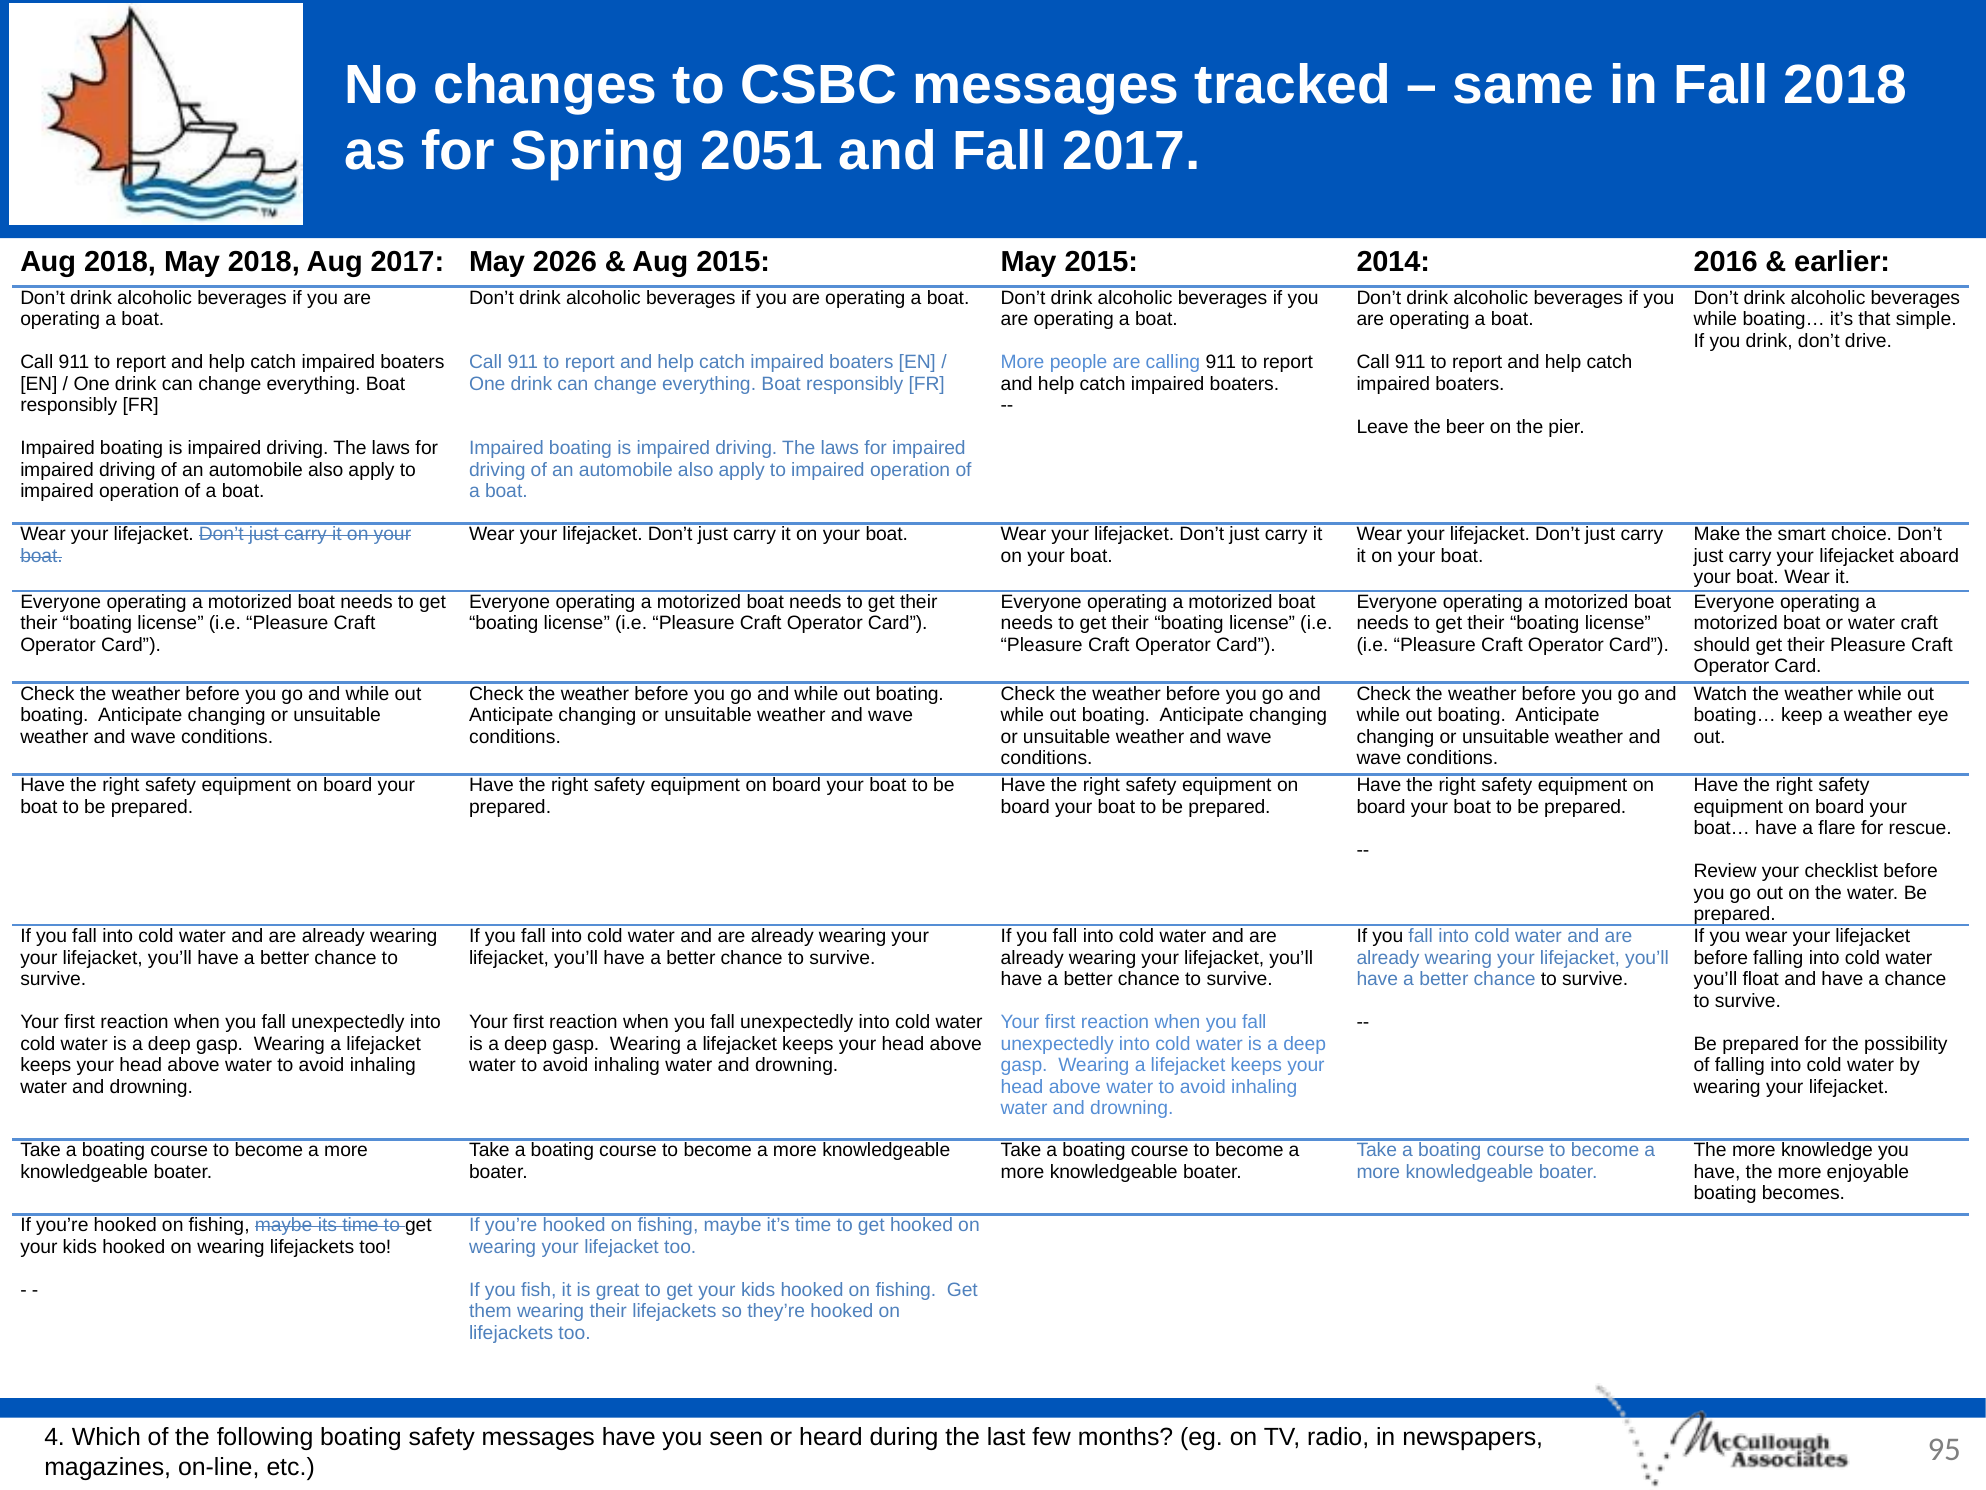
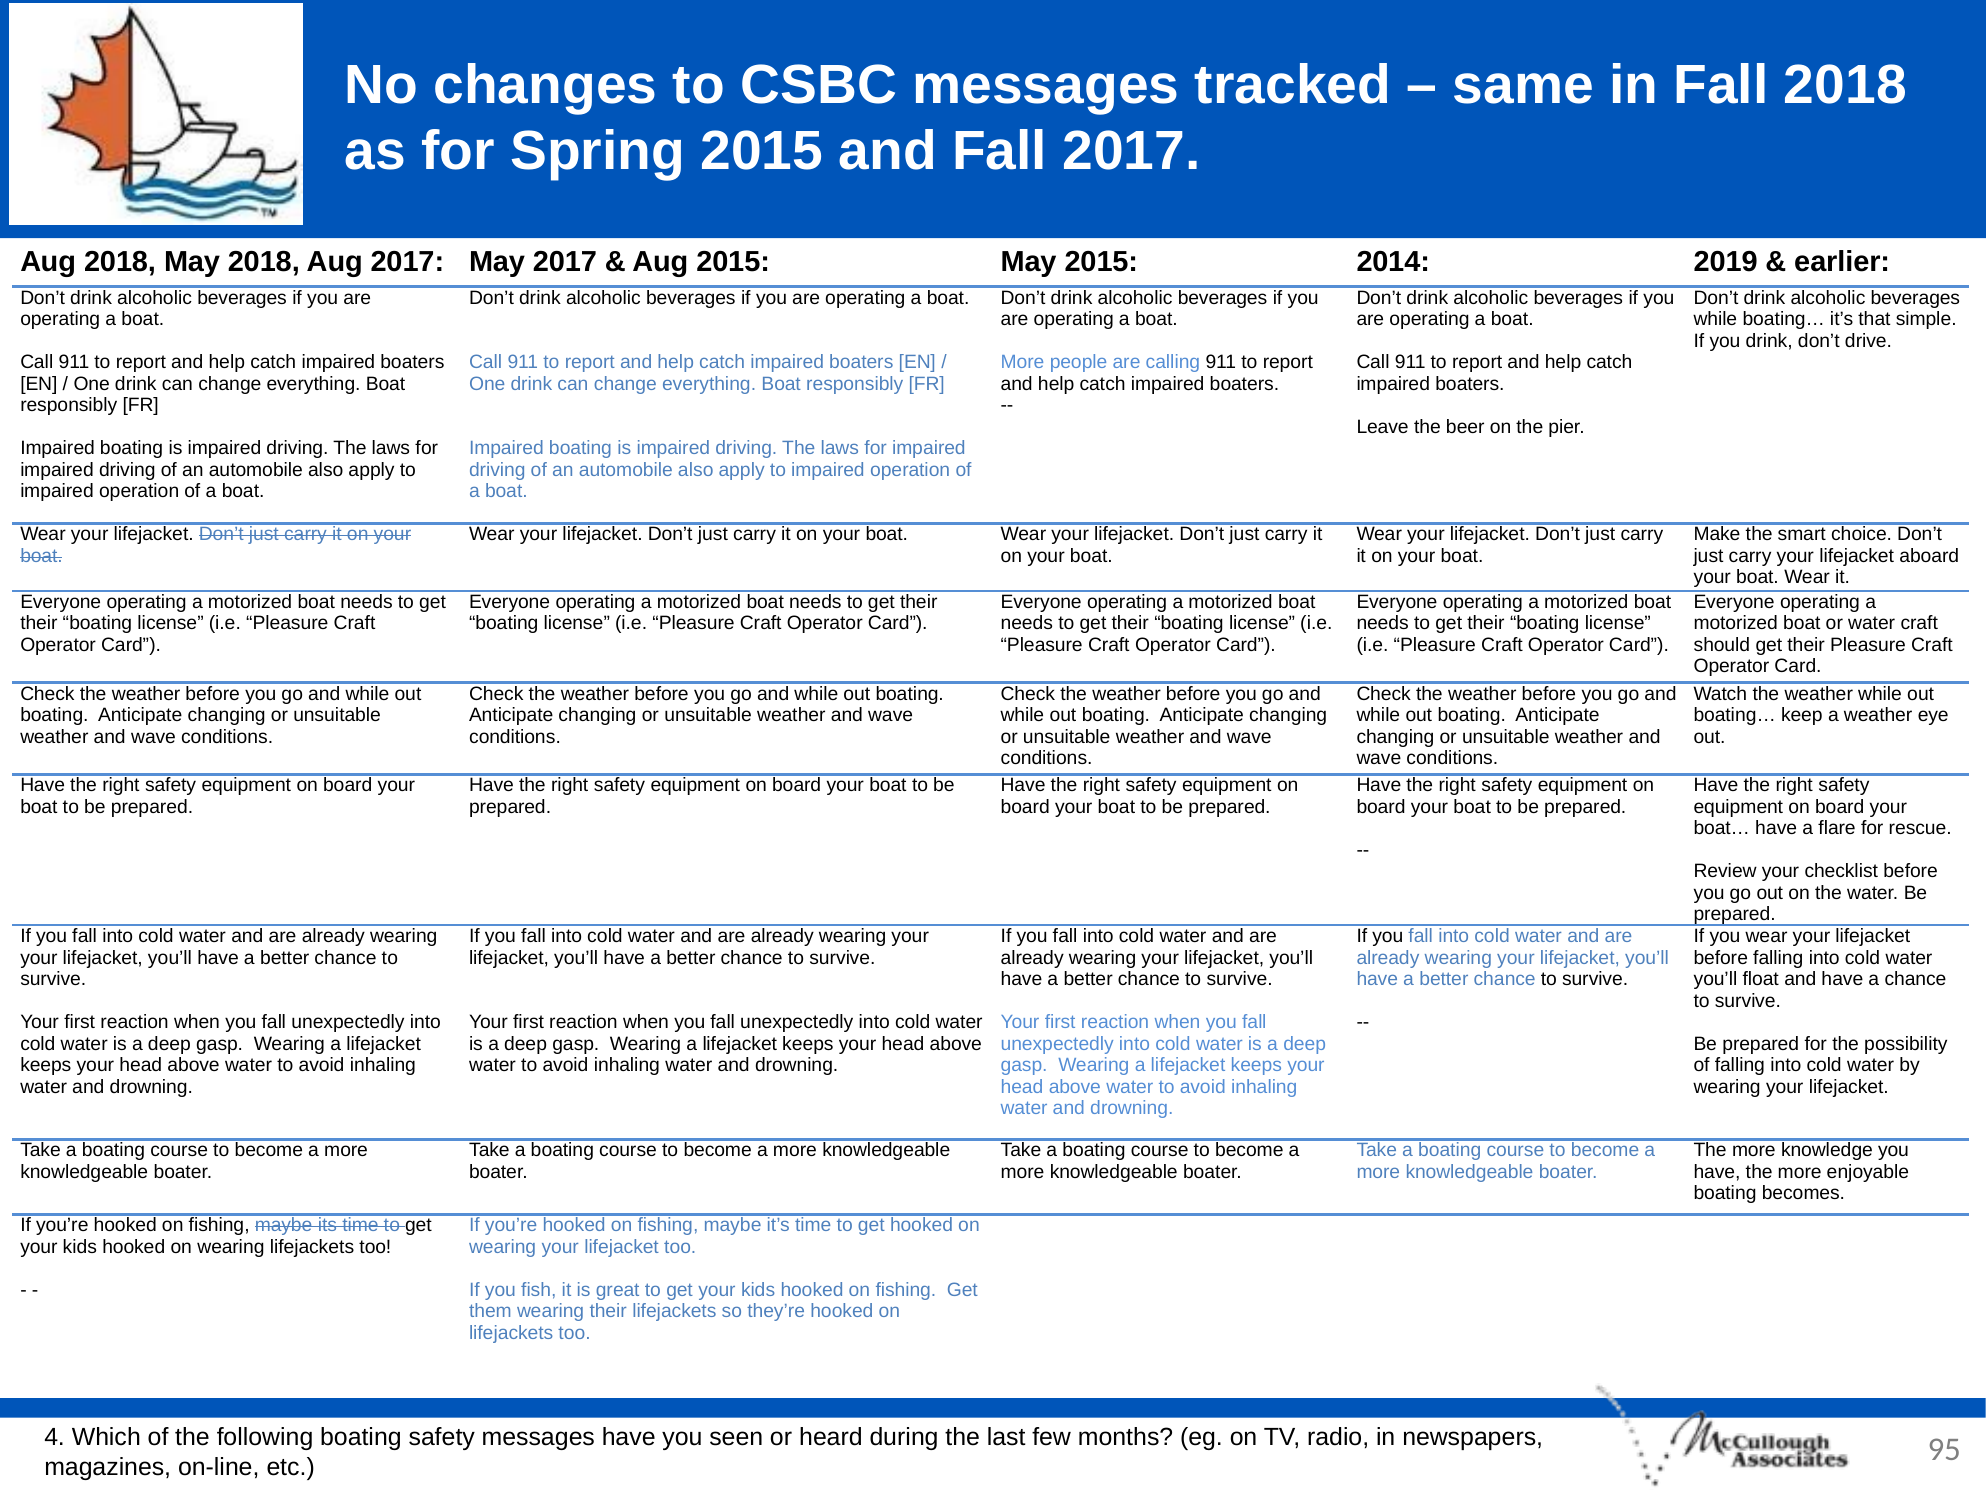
Spring 2051: 2051 -> 2015
May 2026: 2026 -> 2017
2016: 2016 -> 2019
